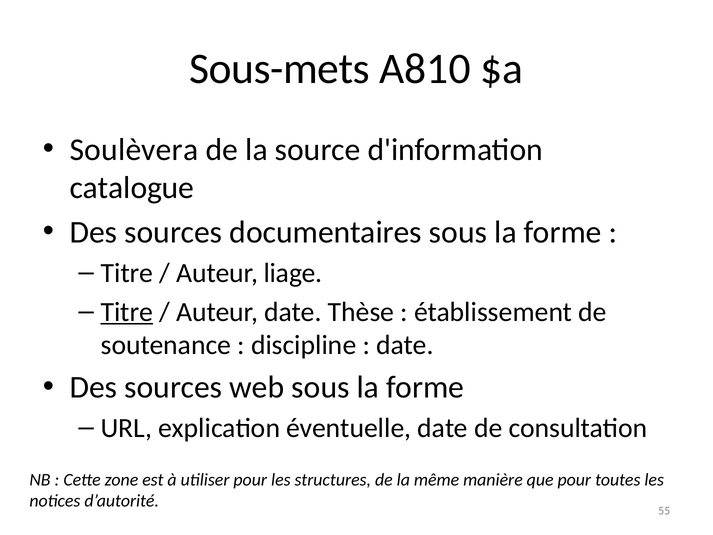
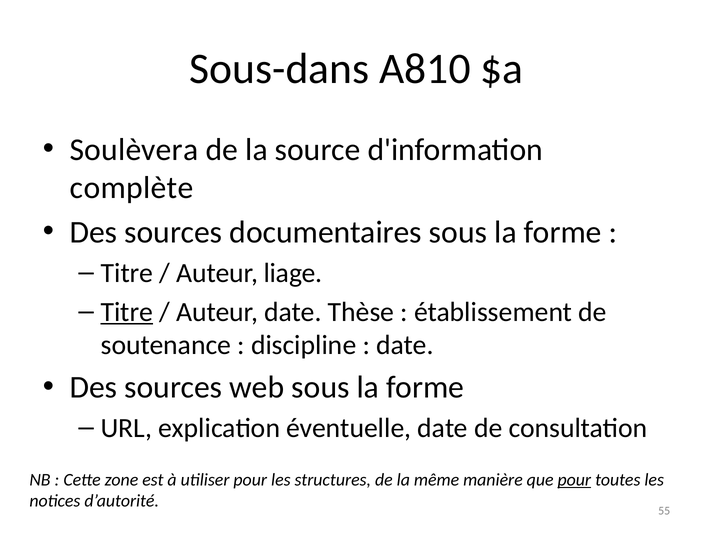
Sous-mets: Sous-mets -> Sous-dans
catalogue: catalogue -> complète
pour at (574, 479) underline: none -> present
